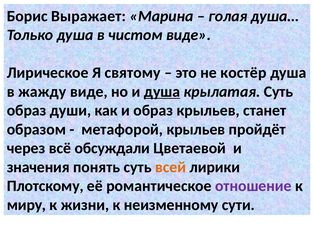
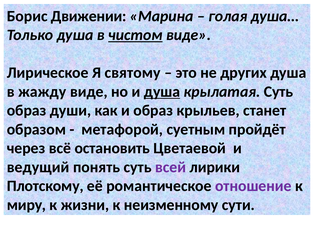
Выражает: Выражает -> Движении
чистом underline: none -> present
костёр: костёр -> других
метафорой крыльев: крыльев -> суетным
обсуждали: обсуждали -> остановить
значения: значения -> ведущий
всей colour: orange -> purple
